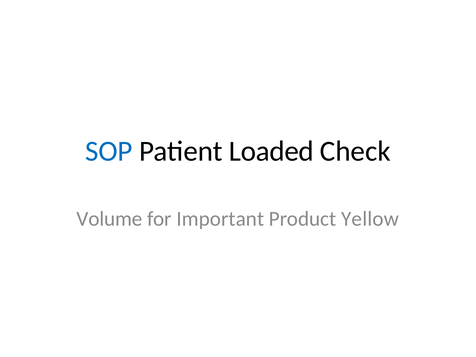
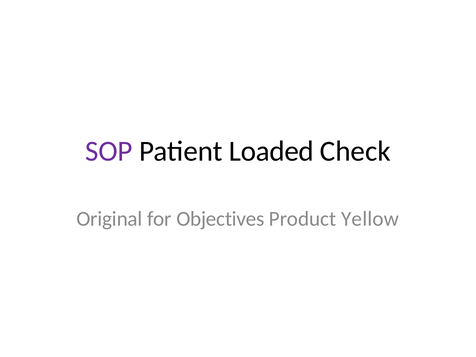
SOP colour: blue -> purple
Volume: Volume -> Original
Important: Important -> Objectives
